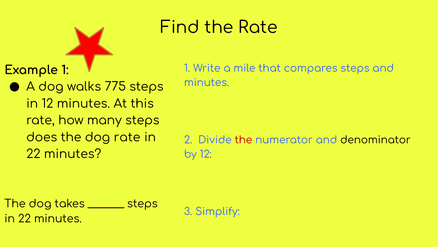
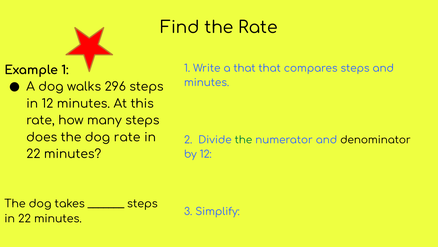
a mile: mile -> that
775: 775 -> 296
the at (243, 140) colour: red -> green
